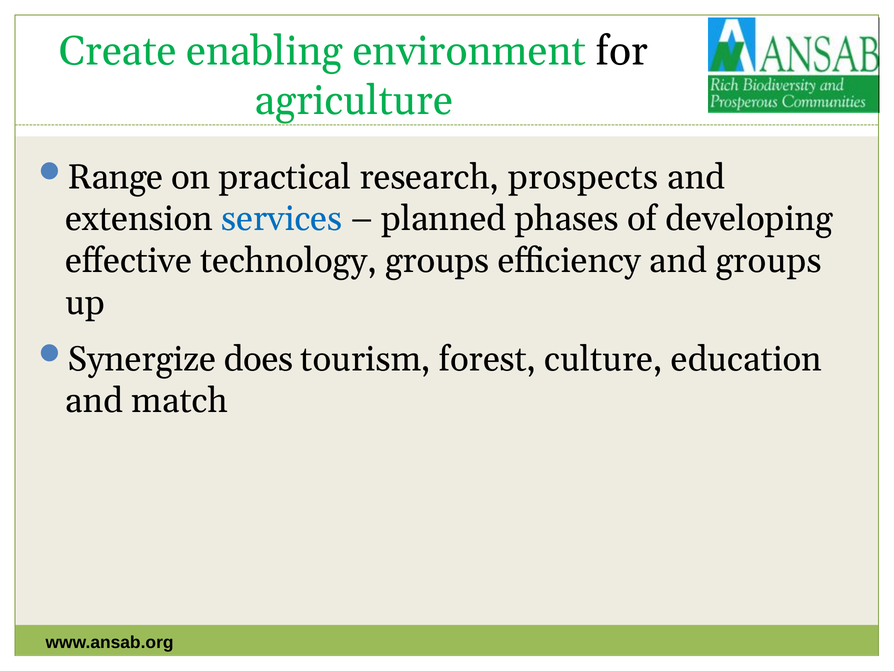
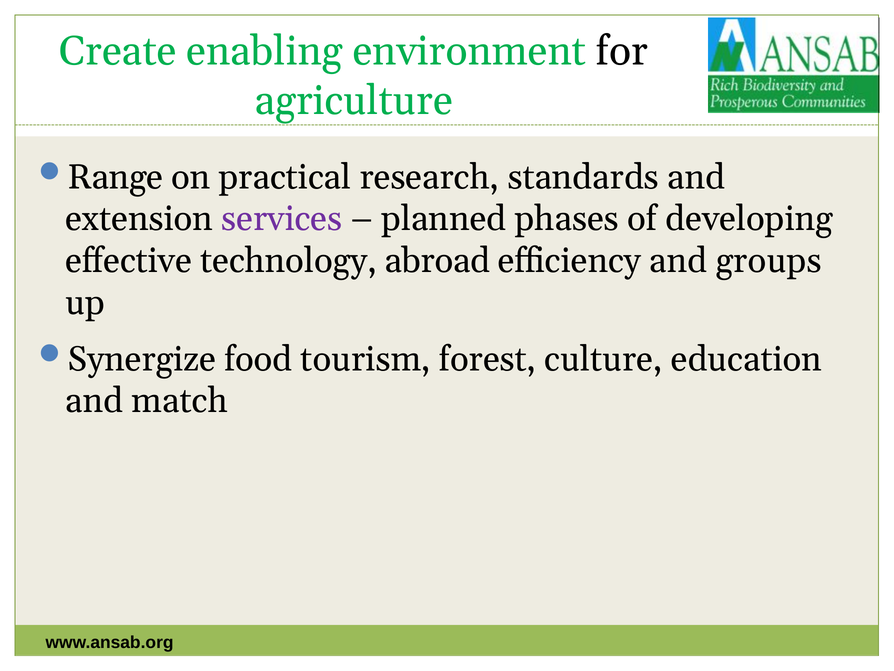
prospects: prospects -> standards
services colour: blue -> purple
technology groups: groups -> abroad
does: does -> food
